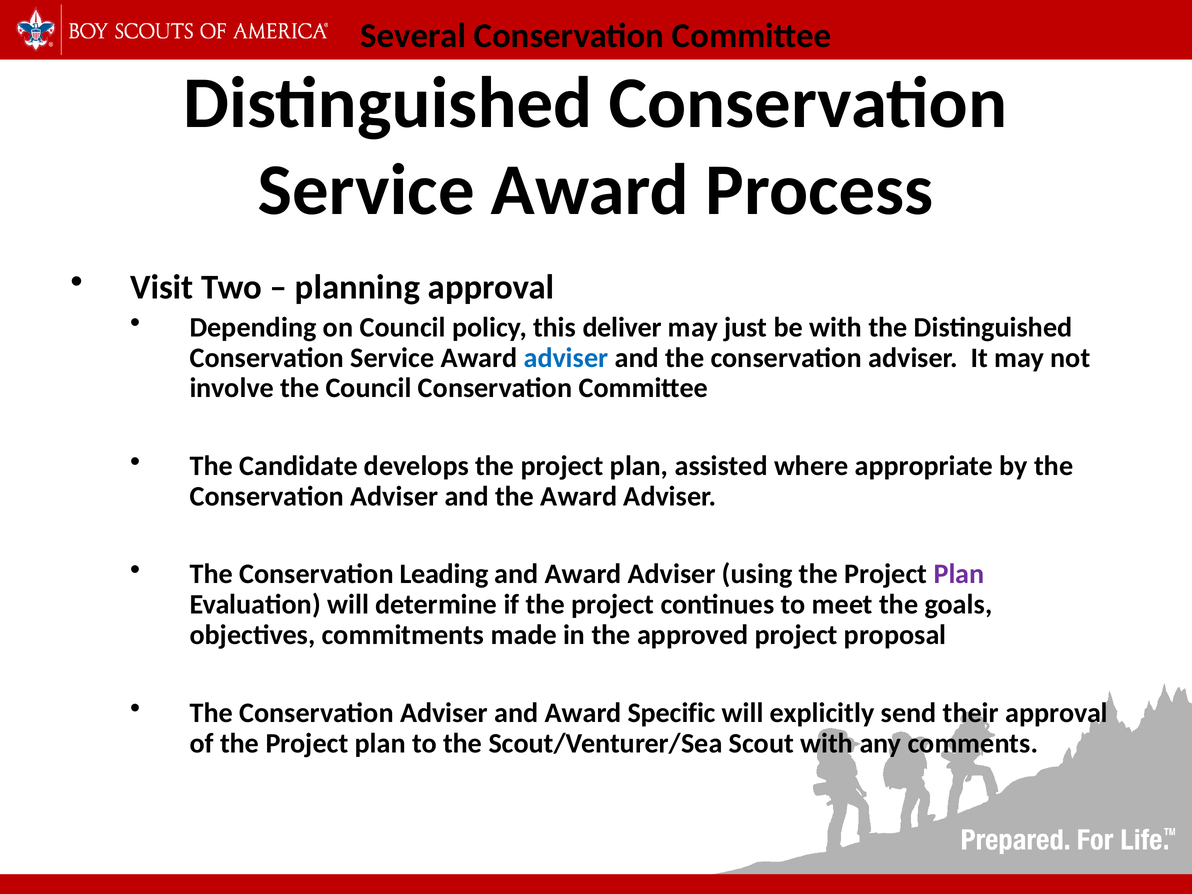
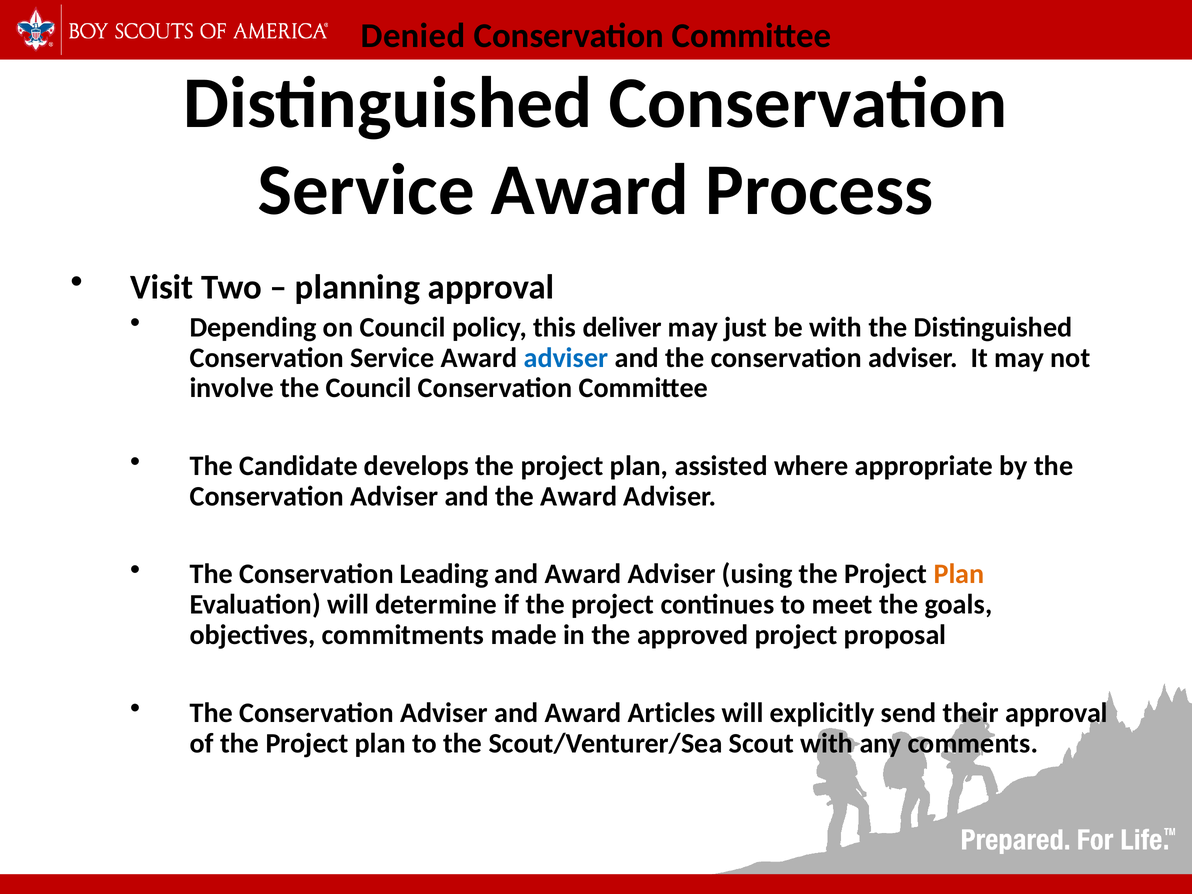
Several: Several -> Denied
Plan at (959, 574) colour: purple -> orange
Specific: Specific -> Articles
